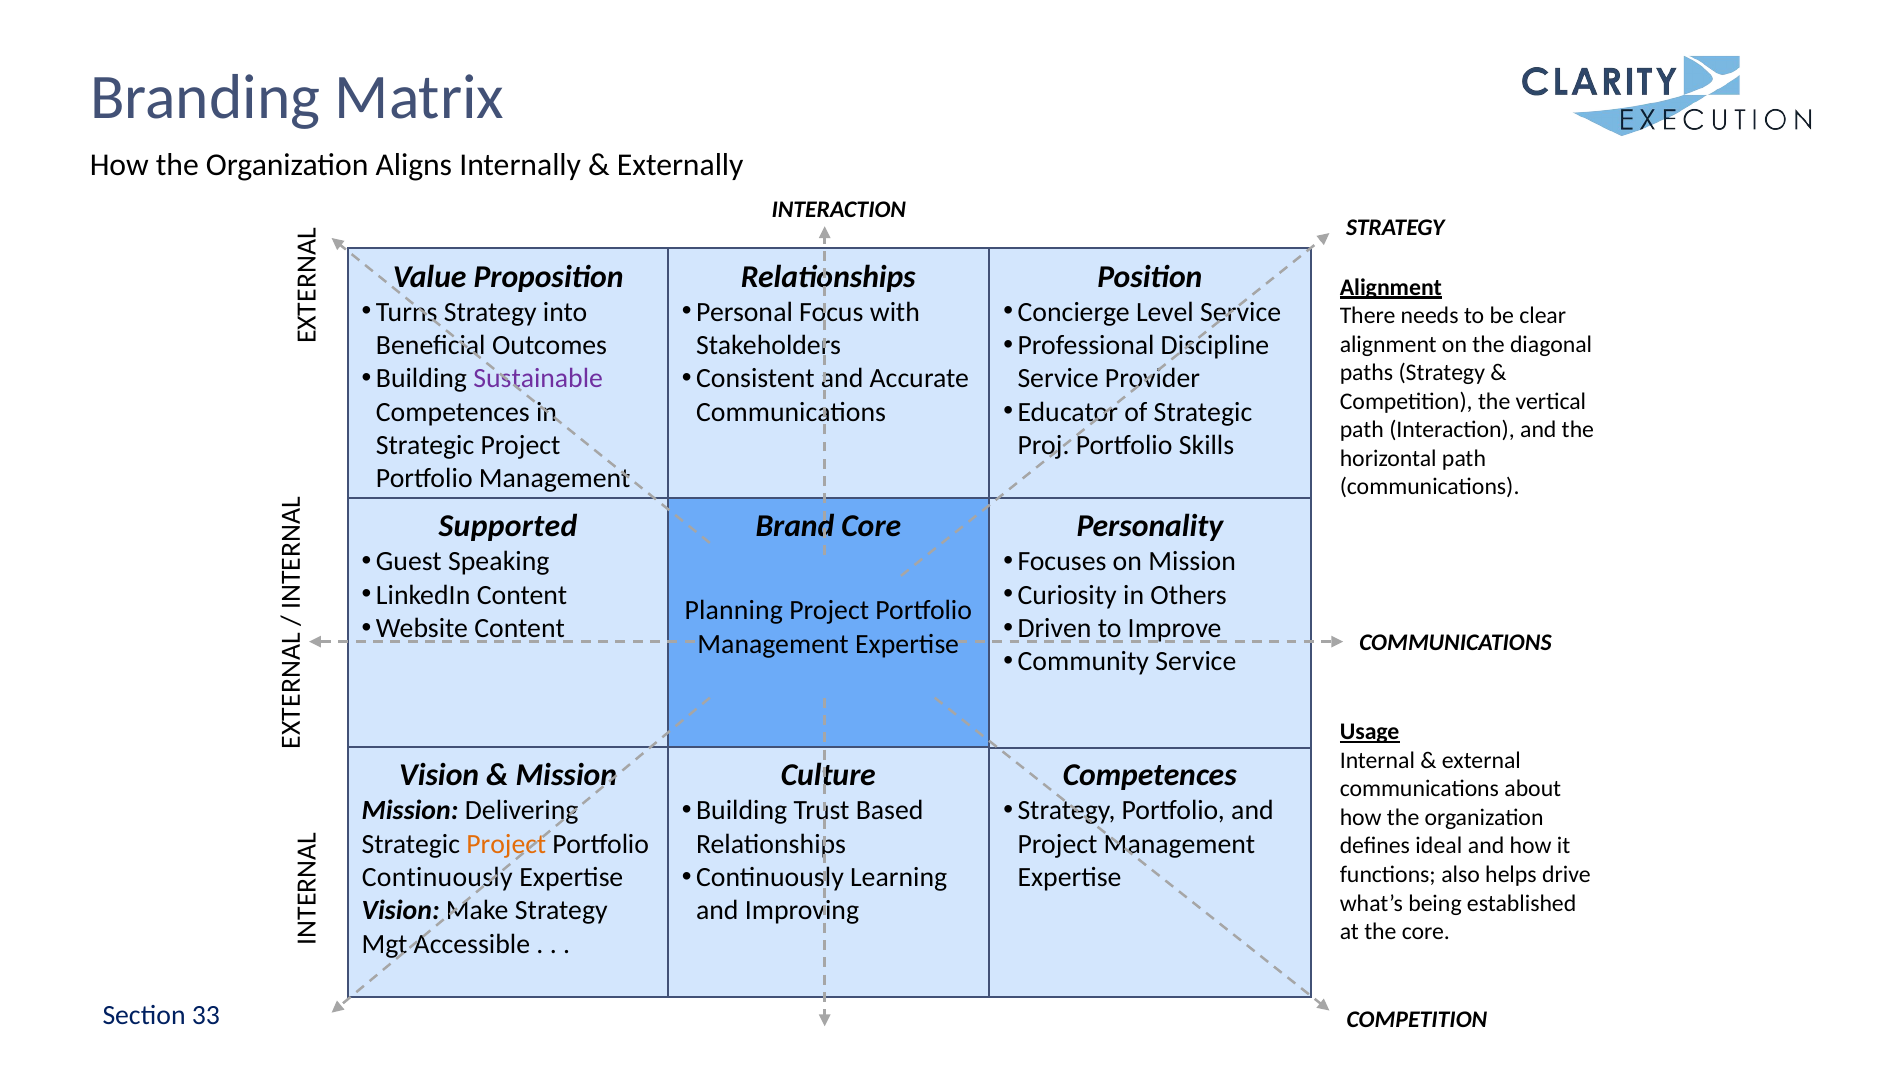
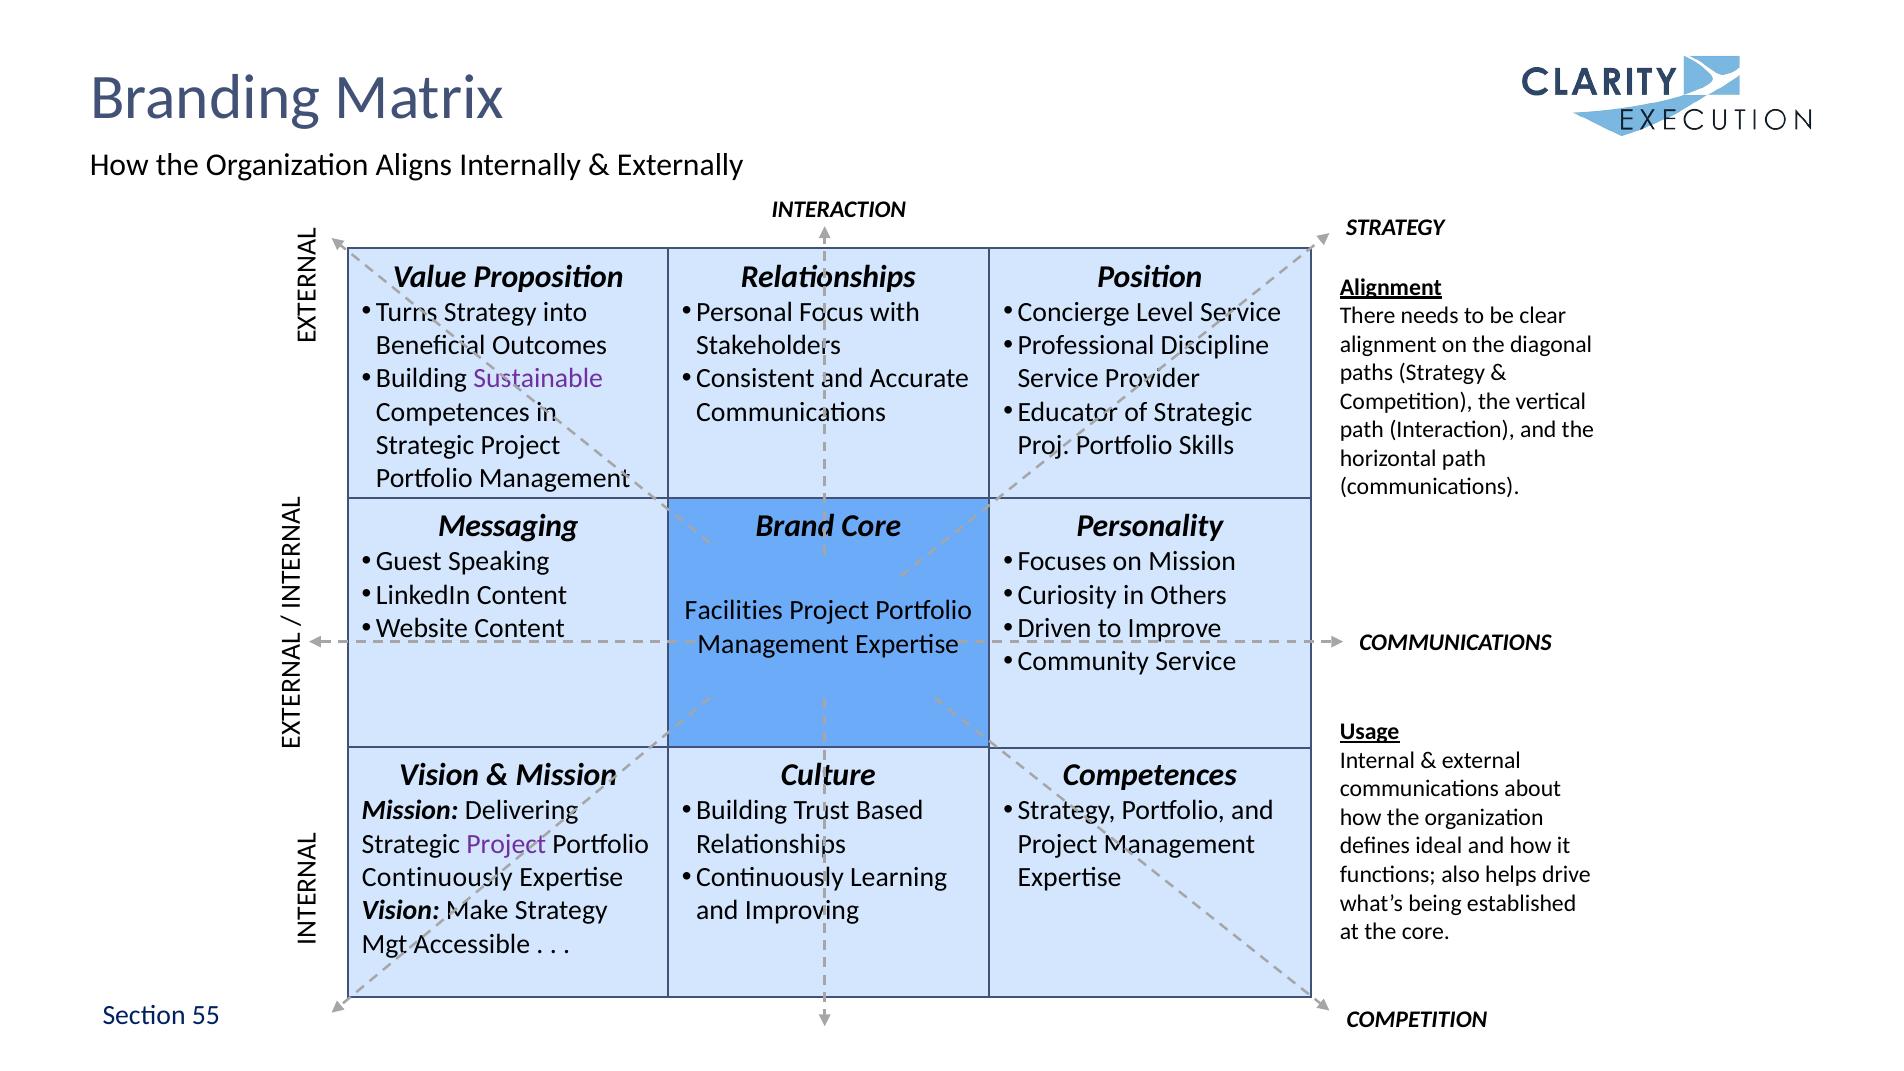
Supported: Supported -> Messaging
Planning: Planning -> Facilities
Project at (506, 844) colour: orange -> purple
33: 33 -> 55
